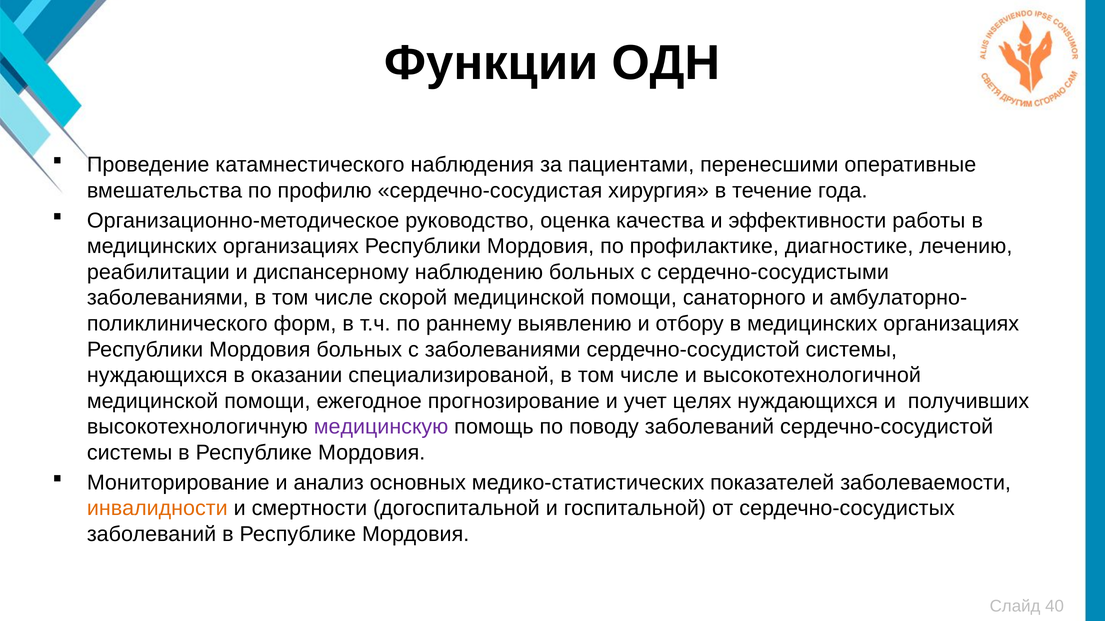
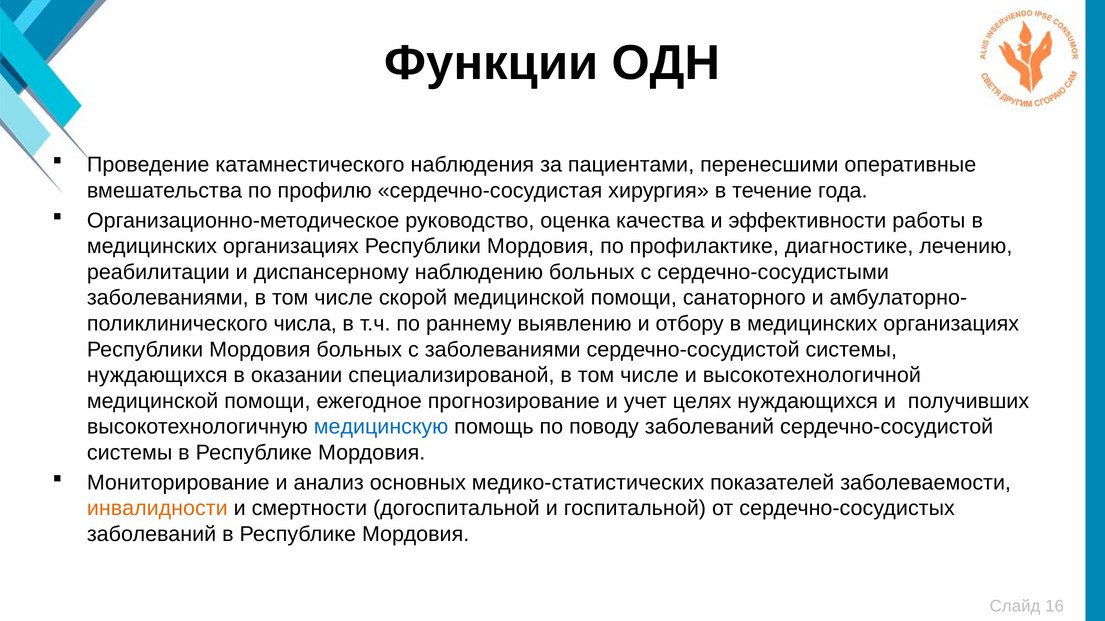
форм: форм -> числа
медицинскую colour: purple -> blue
40: 40 -> 16
